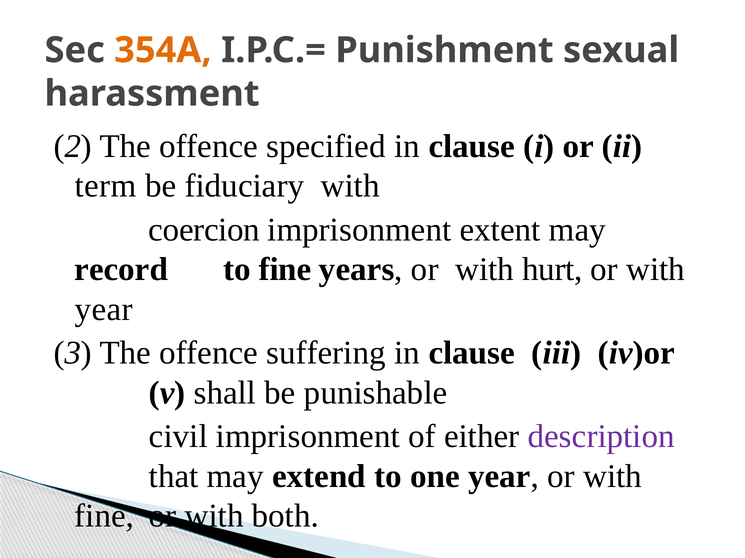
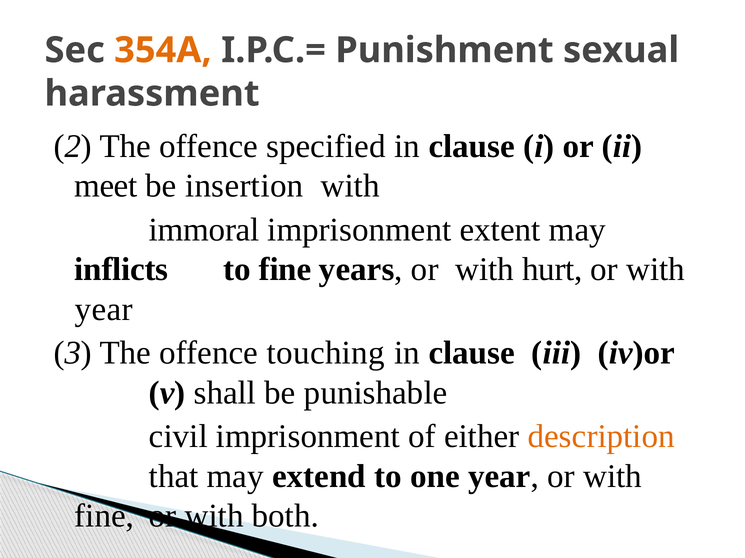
term: term -> meet
fiduciary: fiduciary -> insertion
coercion: coercion -> immoral
record: record -> inflicts
suffering: suffering -> touching
description colour: purple -> orange
